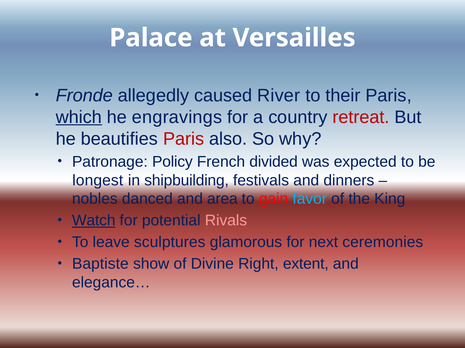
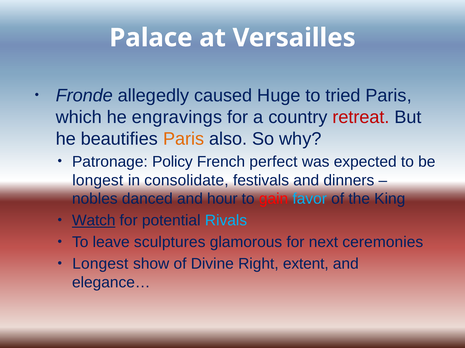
River: River -> Huge
their: their -> tried
which underline: present -> none
Paris at (184, 139) colour: red -> orange
divided: divided -> perfect
shipbuilding: shipbuilding -> consolidate
area: area -> hour
Rivals colour: pink -> light blue
Baptiste at (100, 264): Baptiste -> Longest
